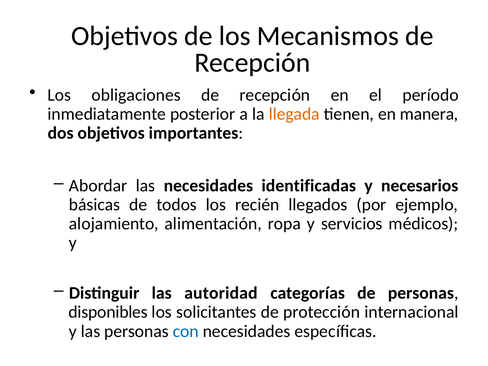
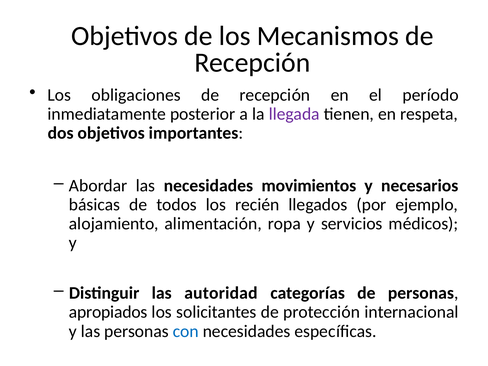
llegada colour: orange -> purple
manera: manera -> respeta
identificadas: identificadas -> movimientos
disponibles: disponibles -> apropiados
